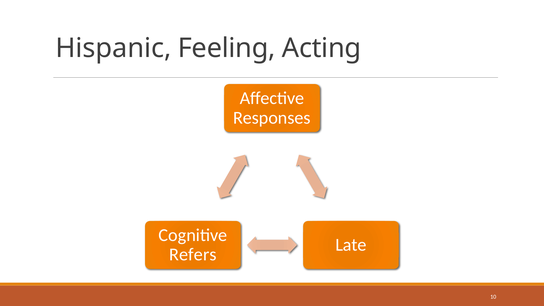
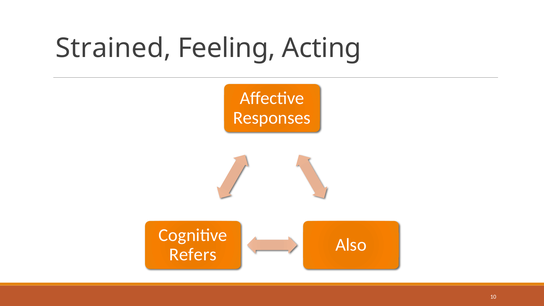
Hispanic: Hispanic -> Strained
Late: Late -> Also
